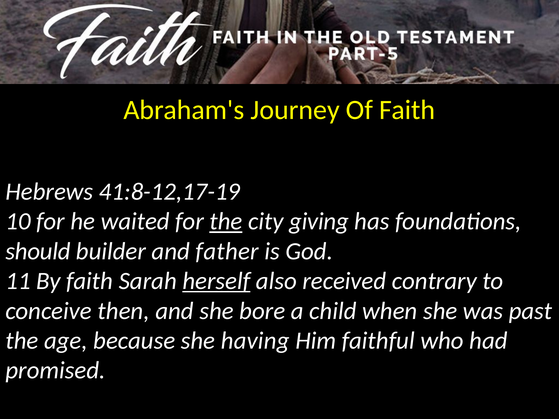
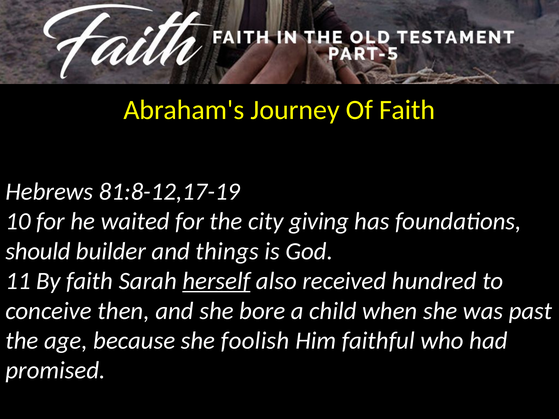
41:8-12,17-19: 41:8-12,17-19 -> 81:8-12,17-19
the at (226, 222) underline: present -> none
father: father -> things
contrary: contrary -> hundred
having: having -> foolish
